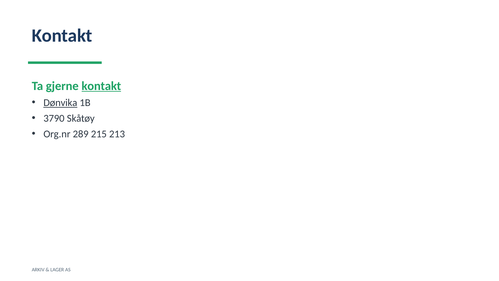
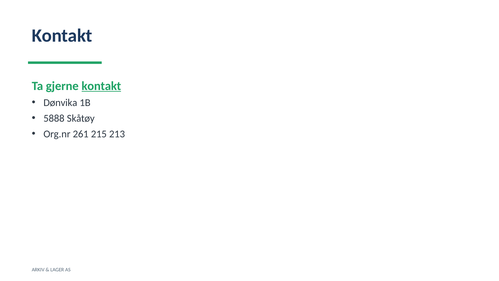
Dønvika underline: present -> none
3790: 3790 -> 5888
289: 289 -> 261
